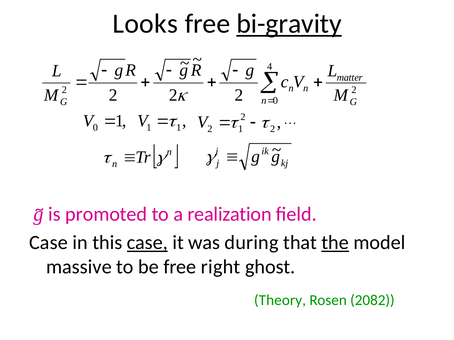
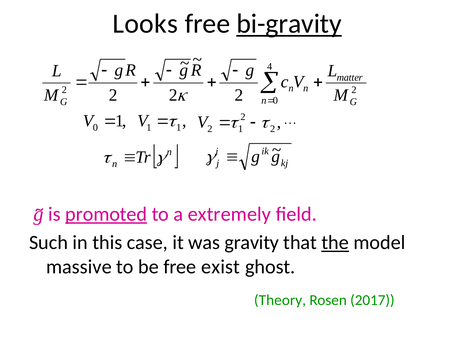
promoted underline: none -> present
realization: realization -> extremely
Case at (48, 243): Case -> Such
case at (147, 243) underline: present -> none
during: during -> gravity
right: right -> exist
2082: 2082 -> 2017
